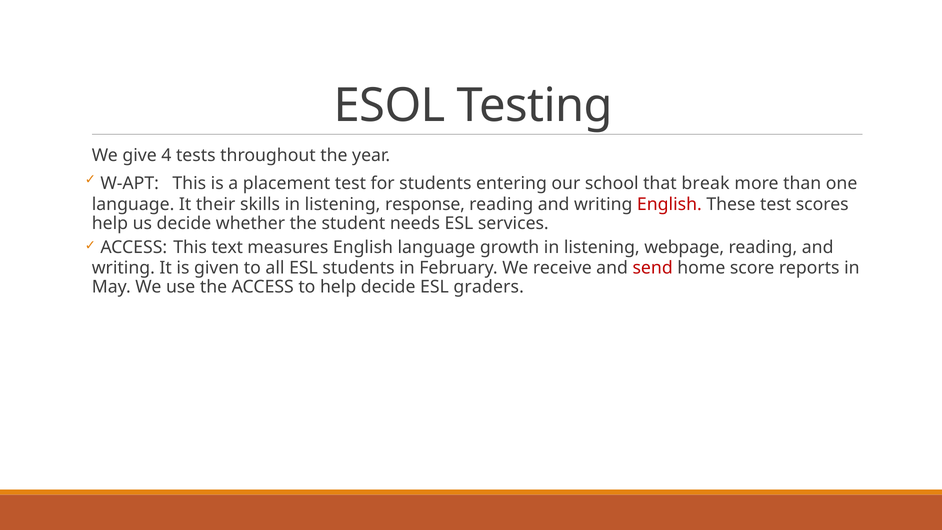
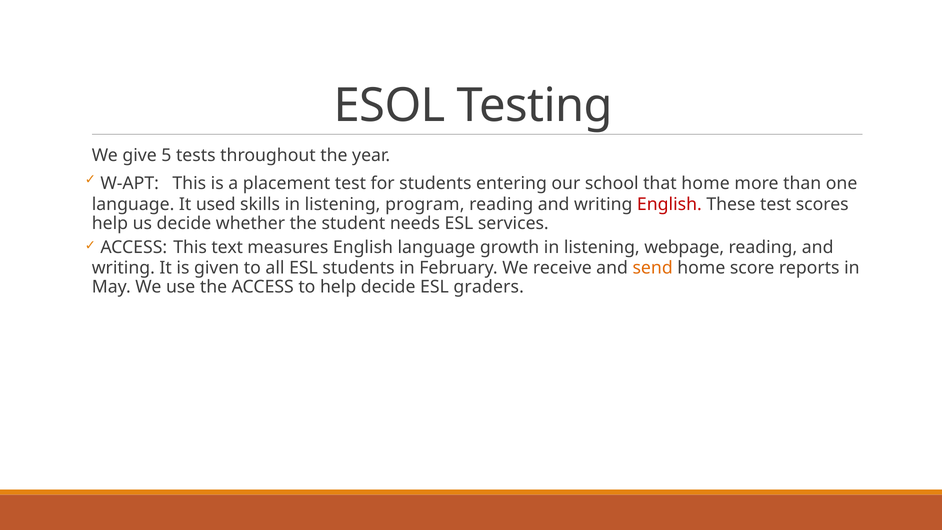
4: 4 -> 5
that break: break -> home
their: their -> used
response: response -> program
send colour: red -> orange
